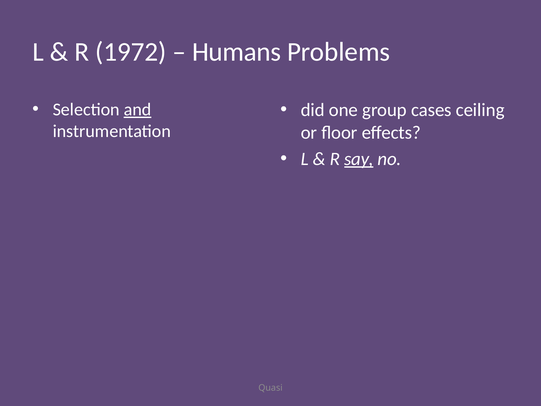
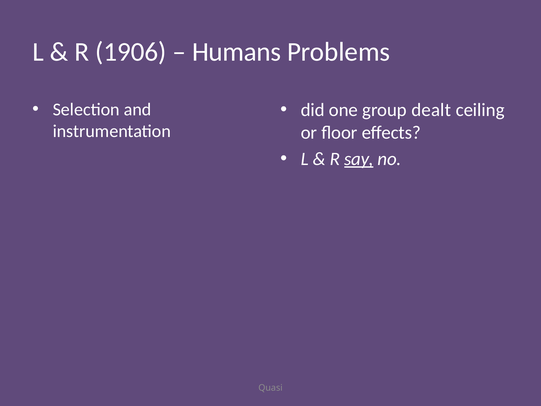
1972: 1972 -> 1906
and underline: present -> none
cases: cases -> dealt
